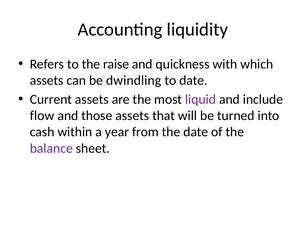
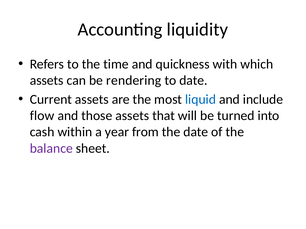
raise: raise -> time
dwindling: dwindling -> rendering
liquid colour: purple -> blue
